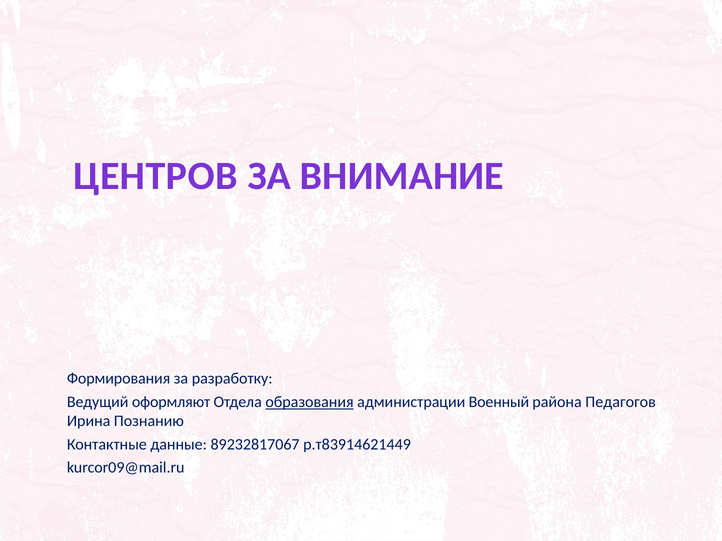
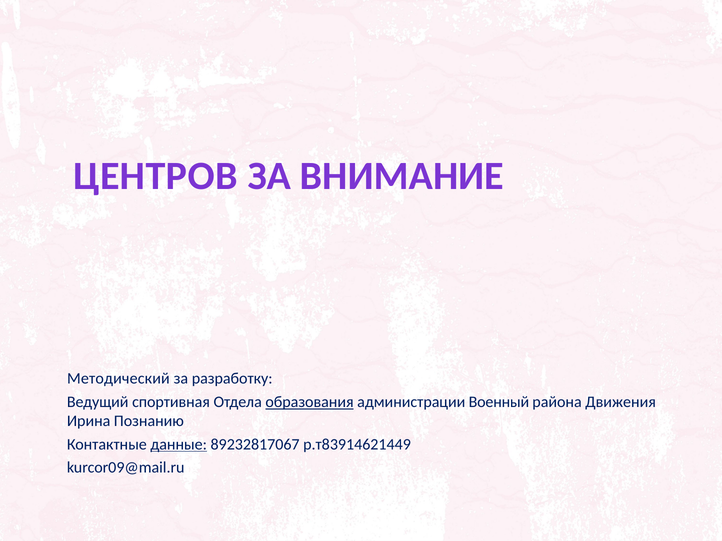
Формирования: Формирования -> Методический
оформляют: оформляют -> спортивная
Педагогов: Педагогов -> Движения
данные underline: none -> present
